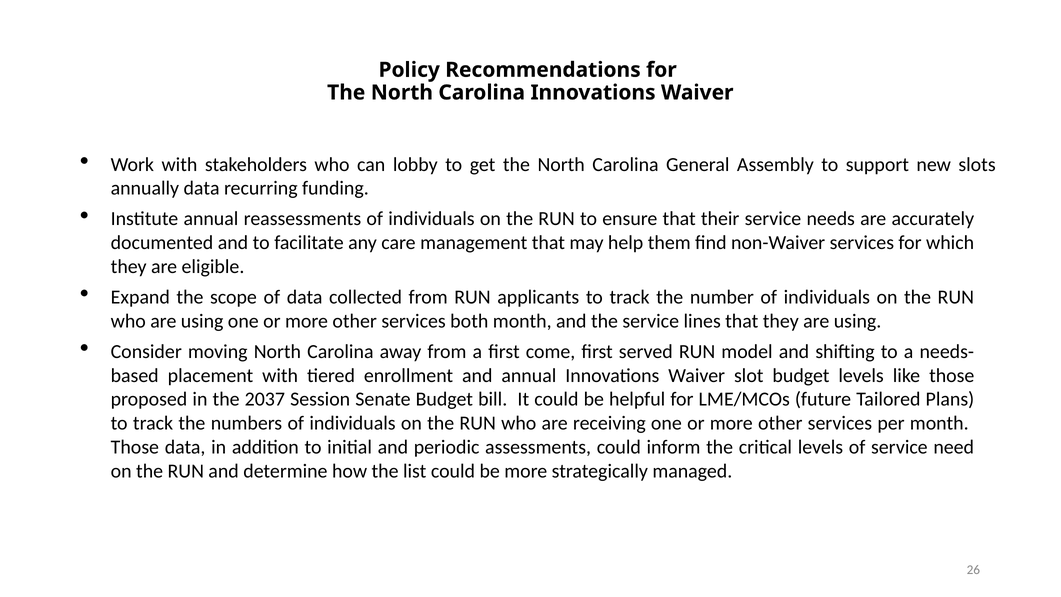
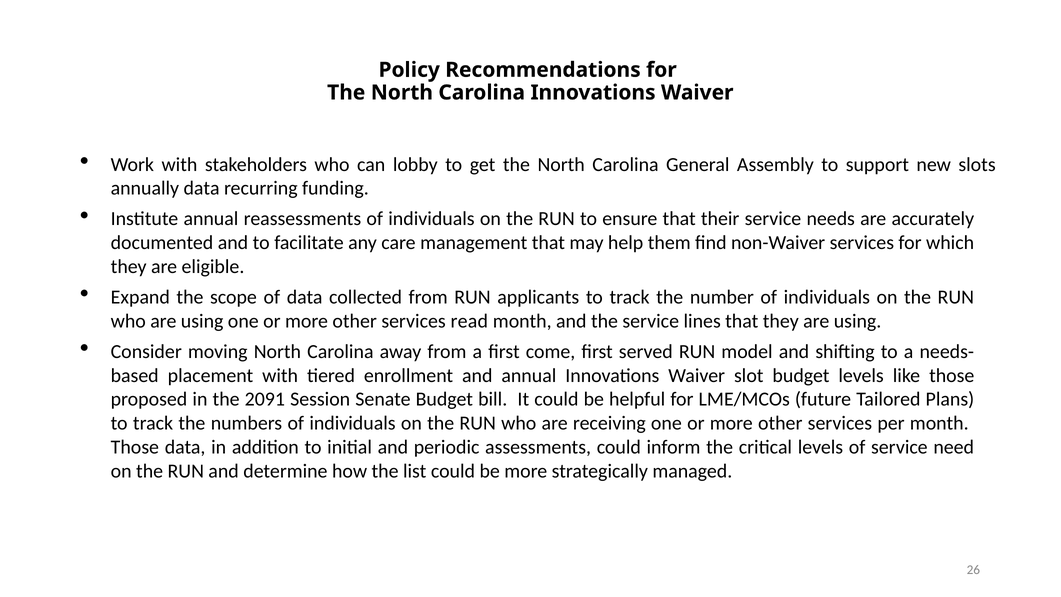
both: both -> read
2037: 2037 -> 2091
